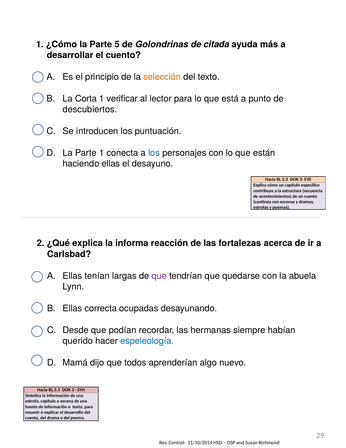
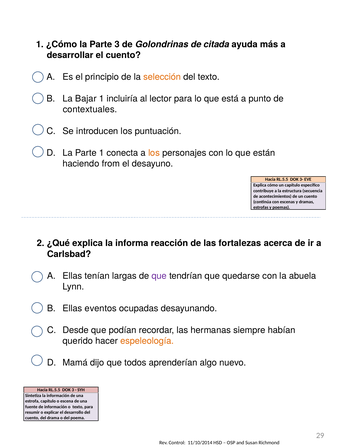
Parte 5: 5 -> 3
Corta: Corta -> Bajar
verificar: verificar -> incluiría
descubiertos: descubiertos -> contextuales
los at (154, 153) colour: blue -> orange
haciendo ellas: ellas -> from
correcta: correcta -> eventos
espeleología colour: blue -> orange
